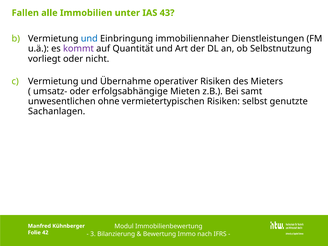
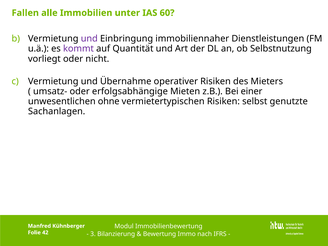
43: 43 -> 60
und at (89, 39) colour: blue -> purple
samt: samt -> einer
